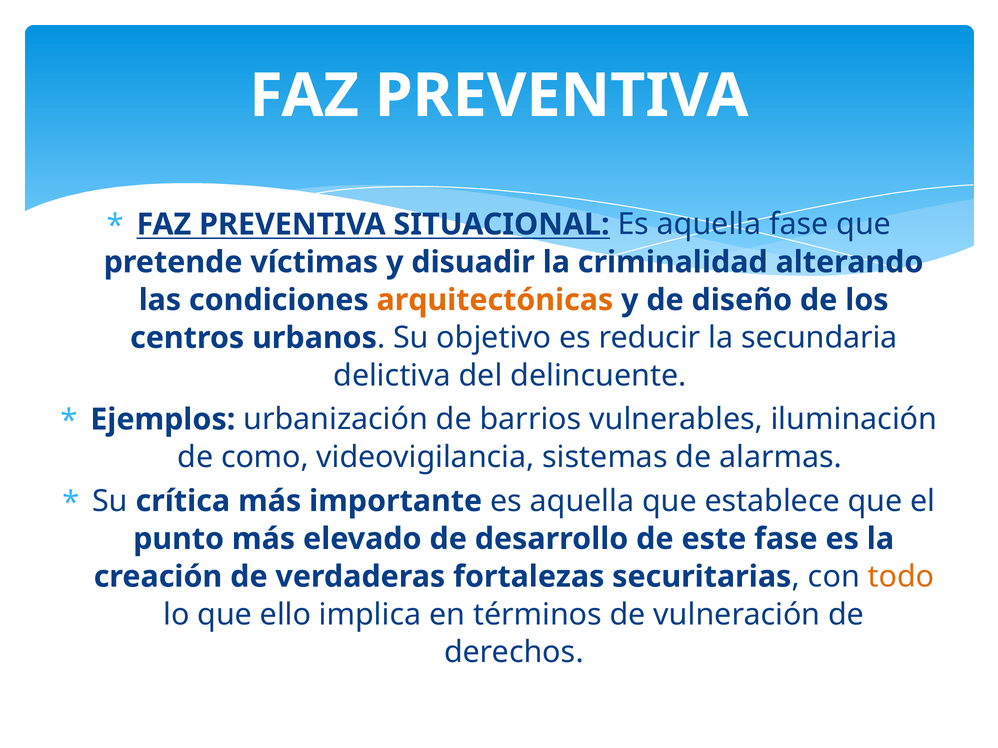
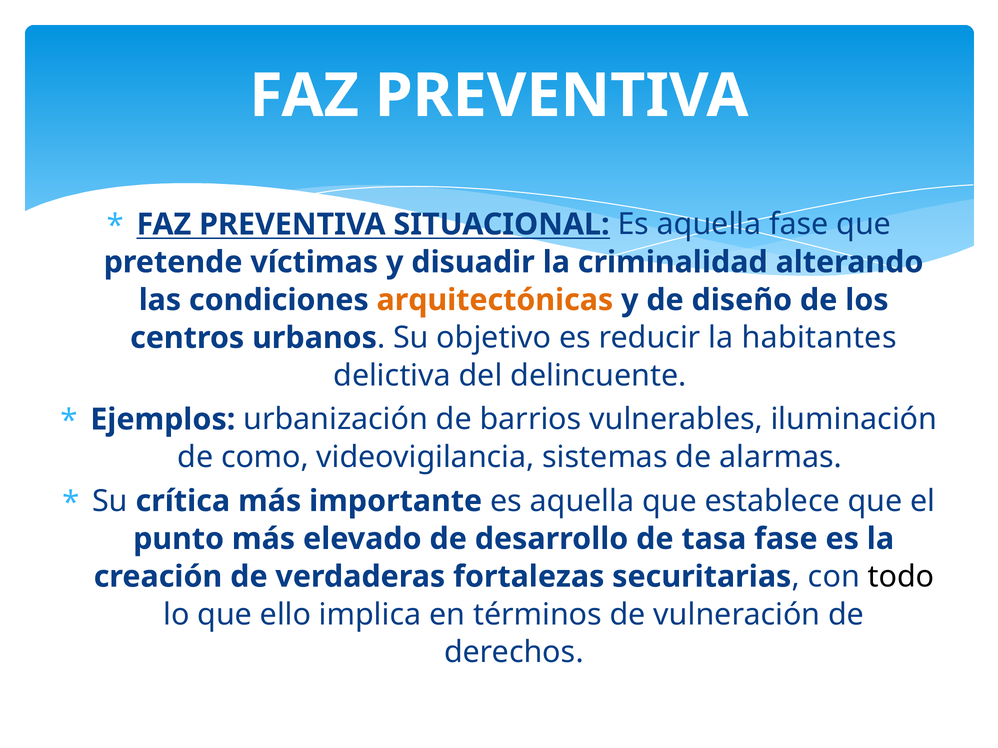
secundaria: secundaria -> habitantes
este: este -> tasa
todo colour: orange -> black
